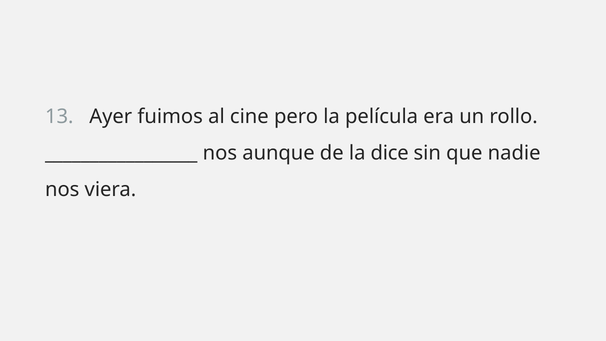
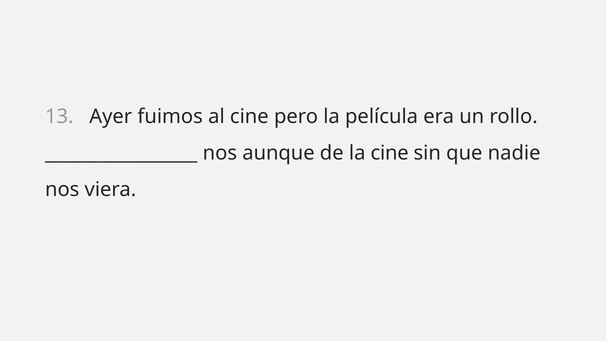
la dice: dice -> cine
